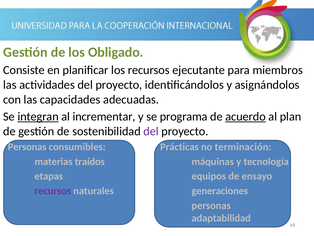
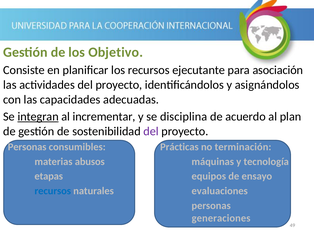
Obligado: Obligado -> Objetivo
miembros: miembros -> asociación
programa: programa -> disciplina
acuerdo underline: present -> none
traídos: traídos -> abusos
recursos at (53, 190) colour: purple -> blue
generaciones: generaciones -> evaluaciones
adaptabilidad: adaptabilidad -> generaciones
